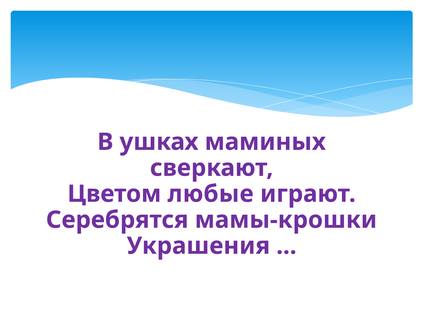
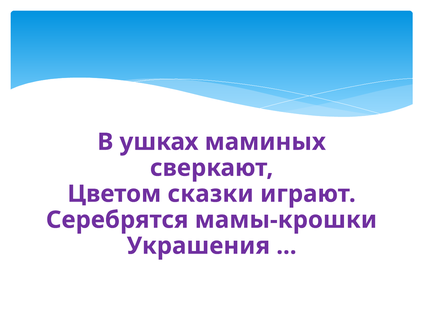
любые: любые -> сказки
